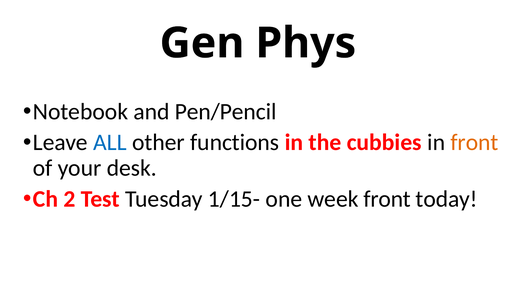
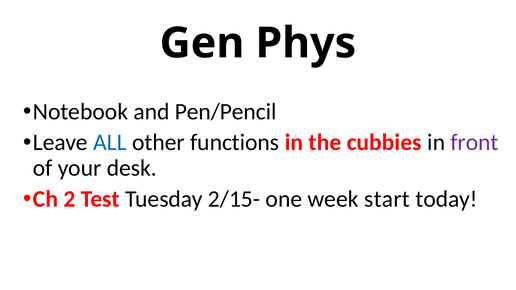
front at (474, 143) colour: orange -> purple
1/15-: 1/15- -> 2/15-
week front: front -> start
